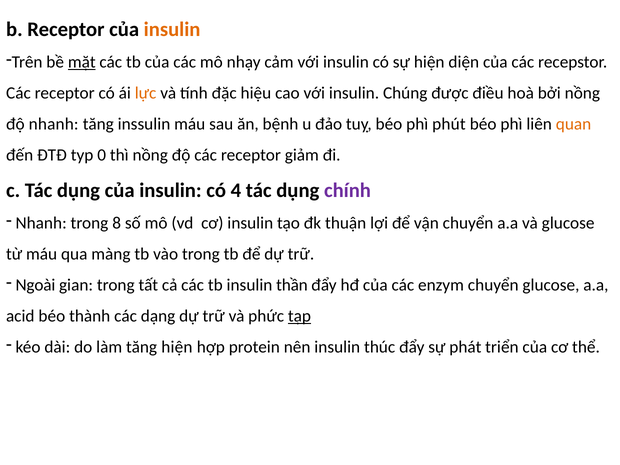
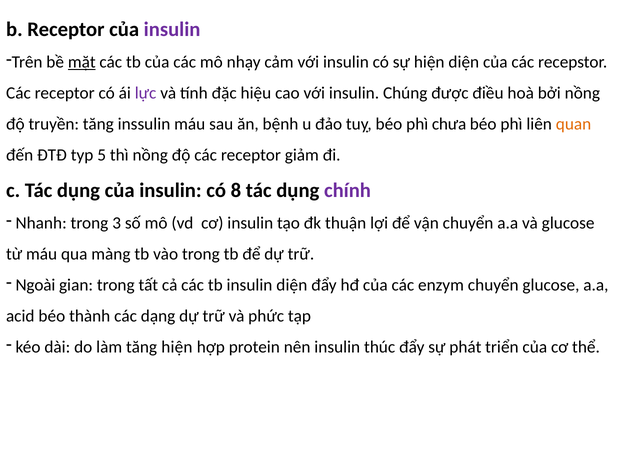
insulin at (172, 29) colour: orange -> purple
lực colour: orange -> purple
độ nhanh: nhanh -> truyền
phút: phút -> chưa
0: 0 -> 5
4: 4 -> 8
8: 8 -> 3
insulin thần: thần -> diện
tạp underline: present -> none
